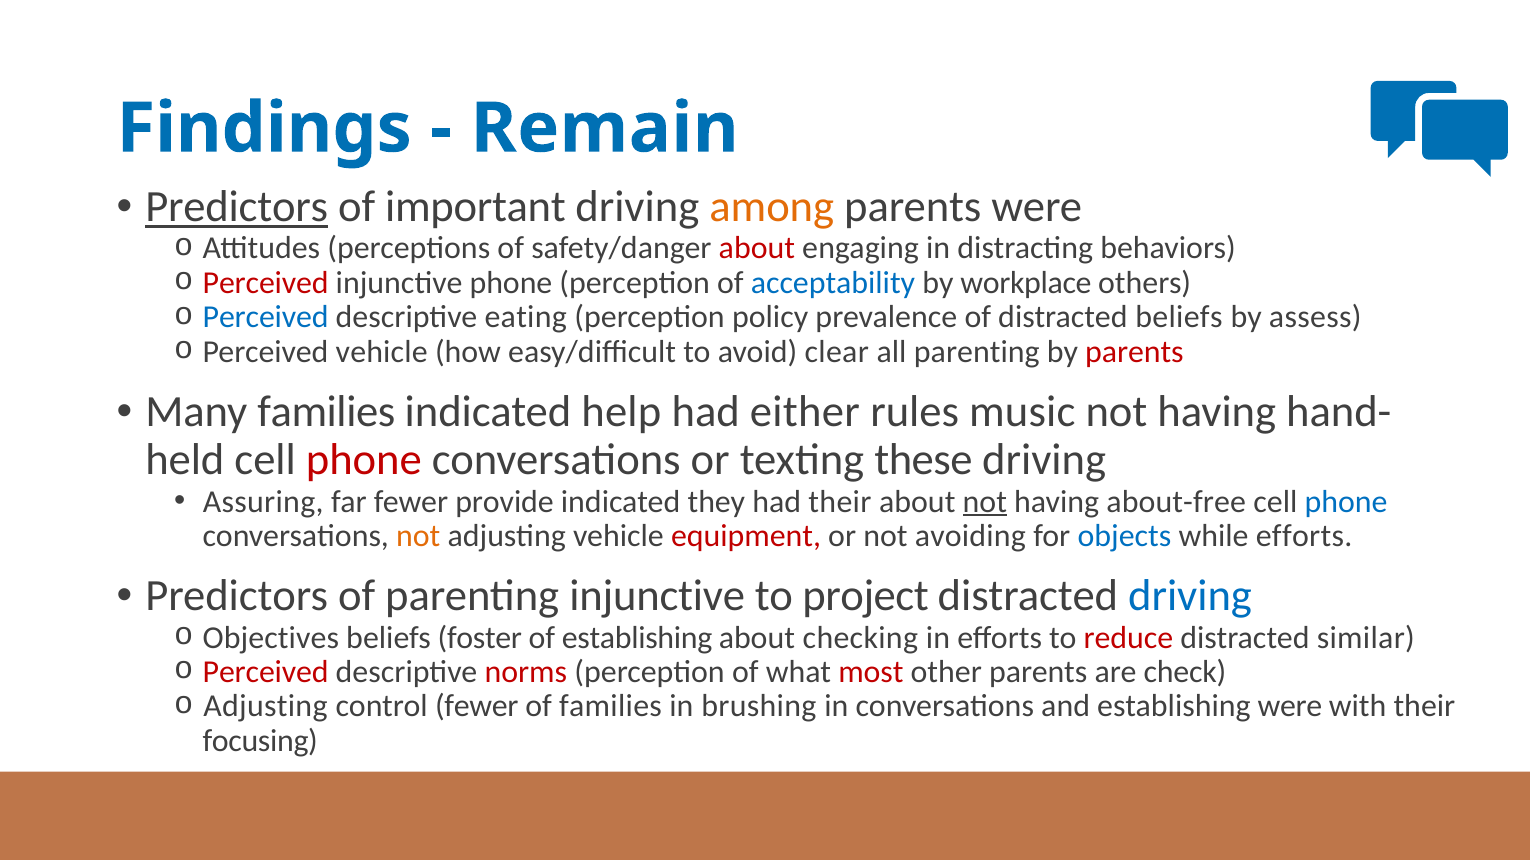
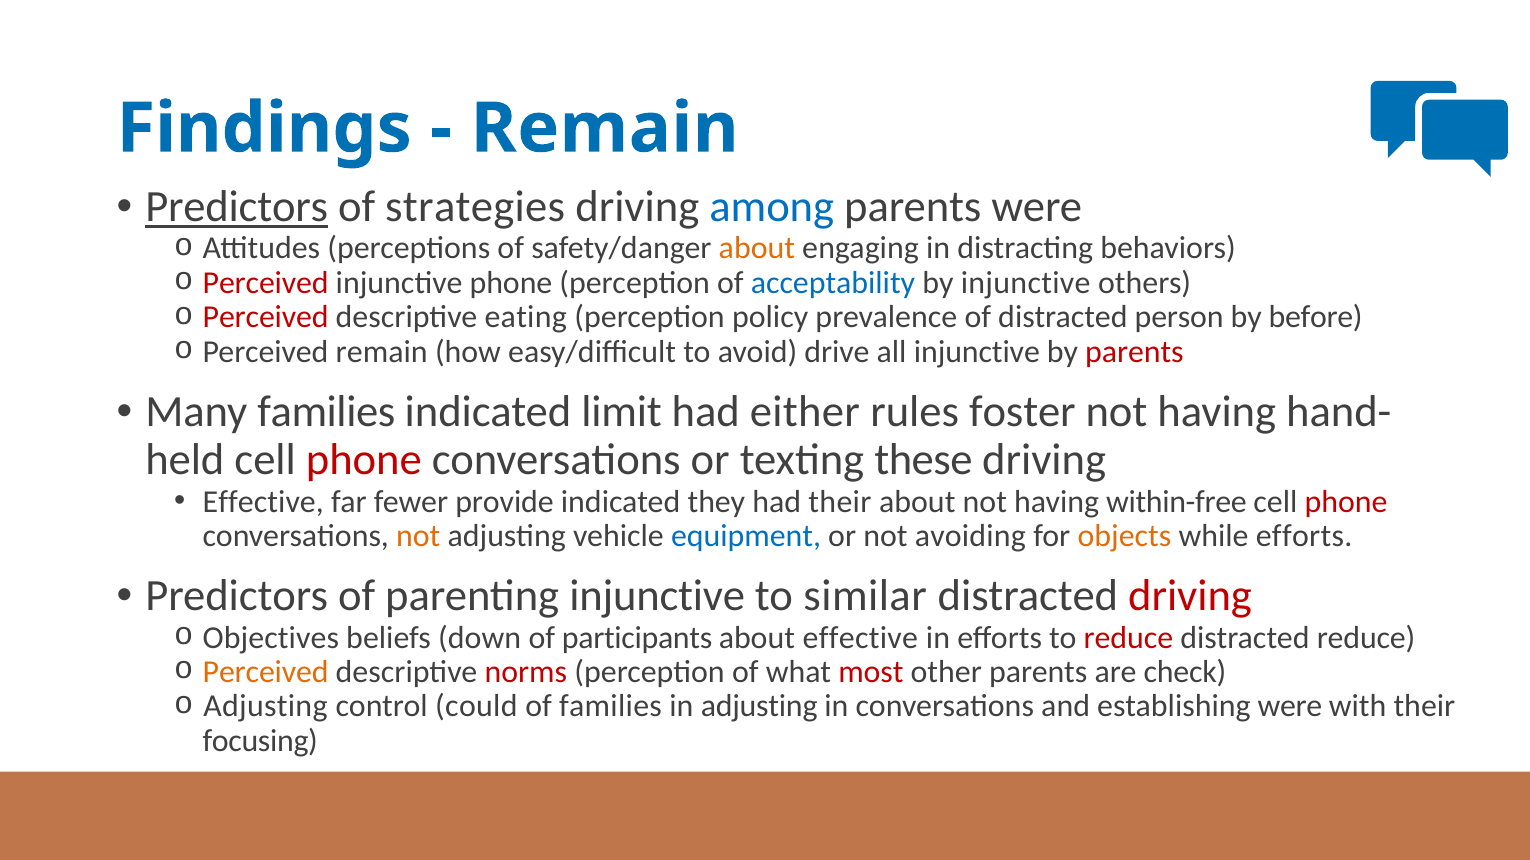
important: important -> strategies
among colour: orange -> blue
about at (757, 249) colour: red -> orange
by workplace: workplace -> injunctive
Perceived at (266, 318) colour: blue -> red
distracted beliefs: beliefs -> person
assess: assess -> before
Perceived vehicle: vehicle -> remain
clear: clear -> drive
all parenting: parenting -> injunctive
help: help -> limit
music: music -> foster
Assuring at (263, 502): Assuring -> Effective
not at (985, 502) underline: present -> none
about-free: about-free -> within-free
phone at (1346, 502) colour: blue -> red
equipment colour: red -> blue
objects colour: blue -> orange
project: project -> similar
driving at (1190, 597) colour: blue -> red
foster: foster -> down
of establishing: establishing -> participants
about checking: checking -> effective
distracted similar: similar -> reduce
Perceived at (266, 673) colour: red -> orange
control fewer: fewer -> could
in brushing: brushing -> adjusting
